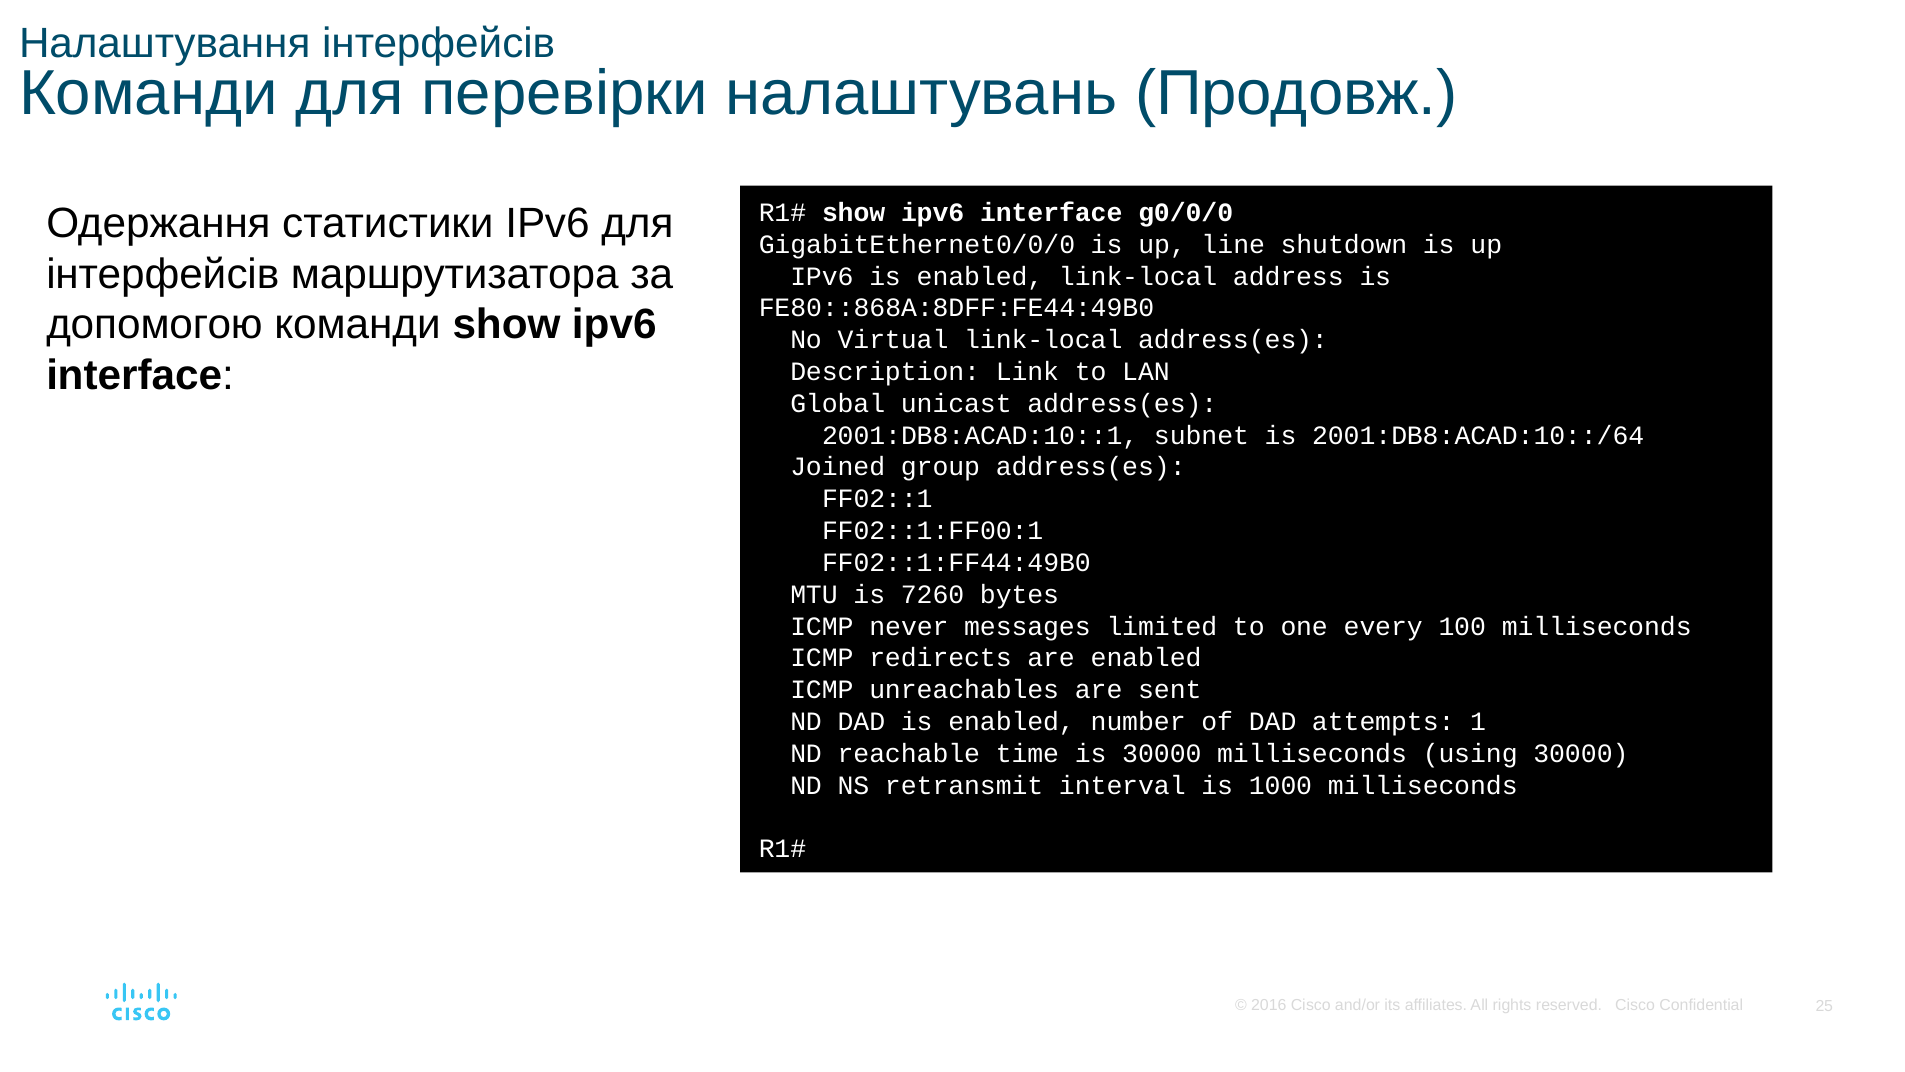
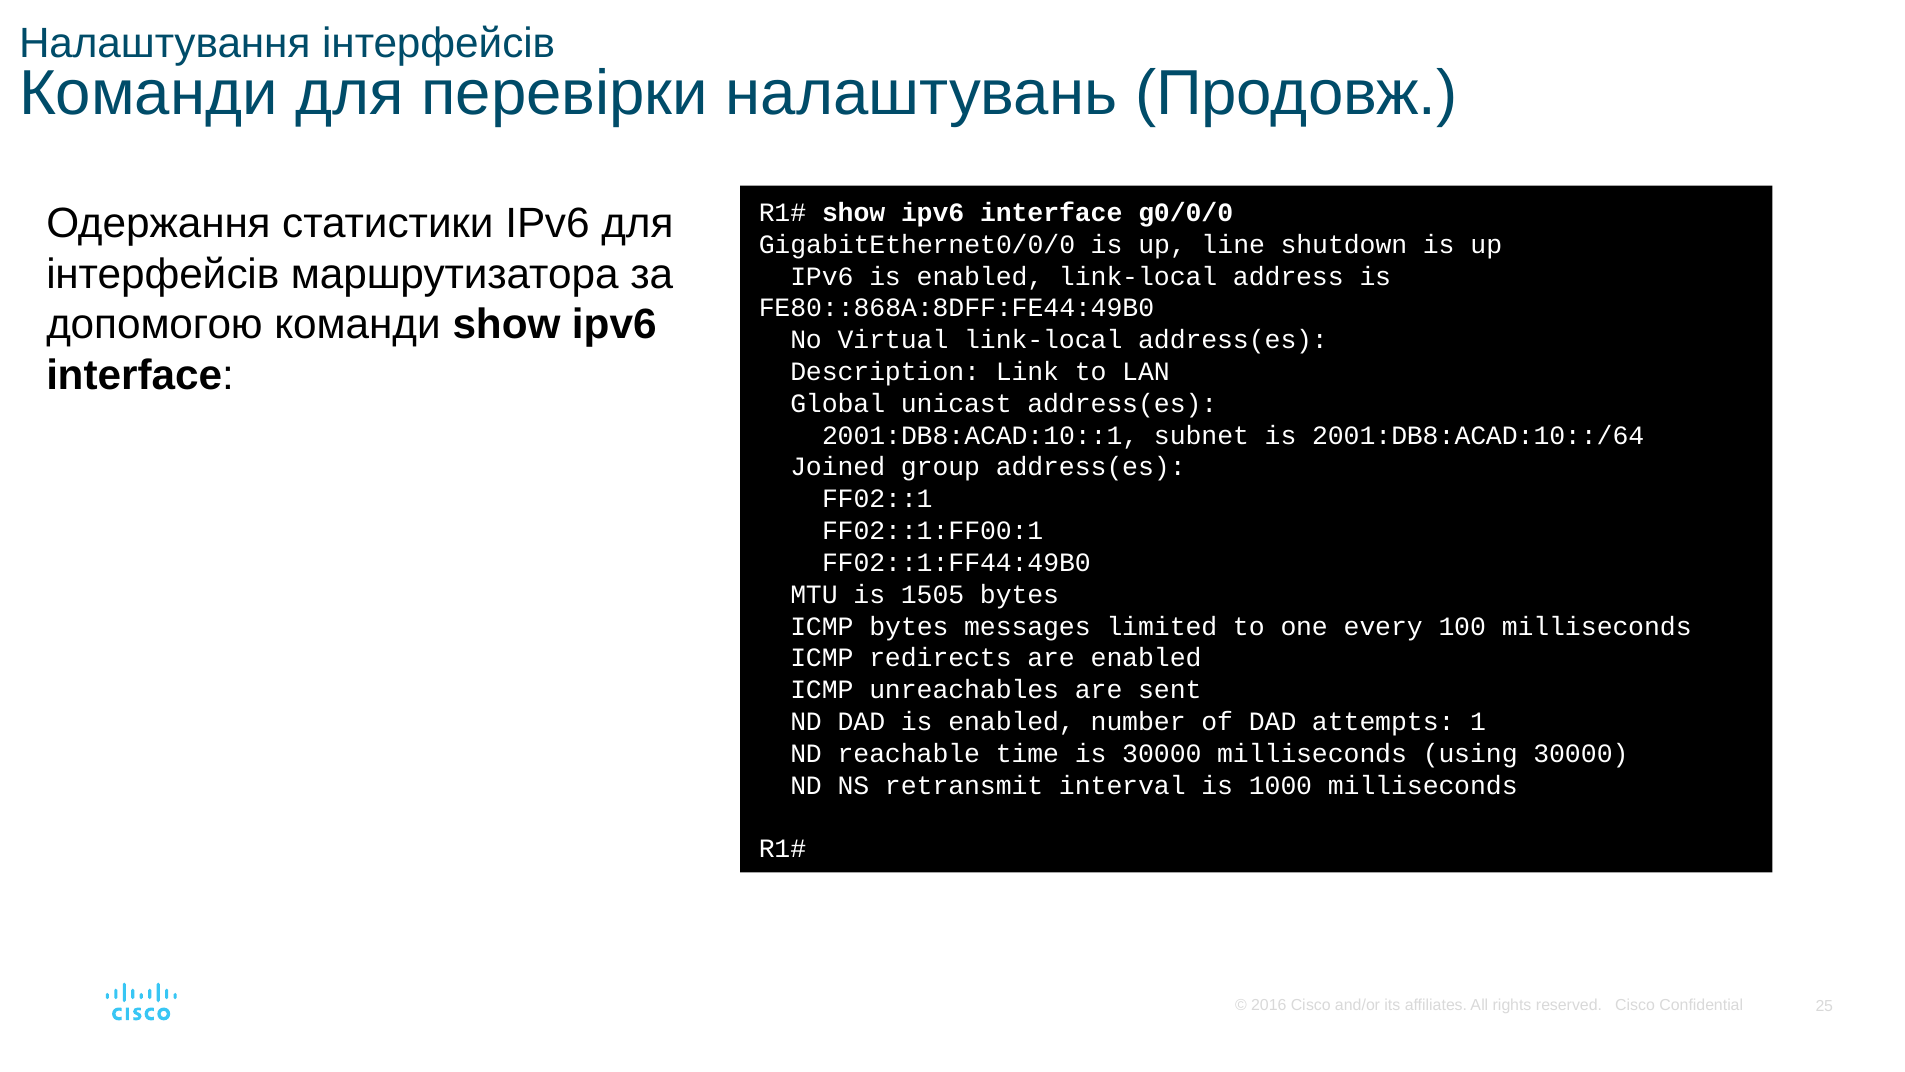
7260: 7260 -> 1505
ICMP never: never -> bytes
